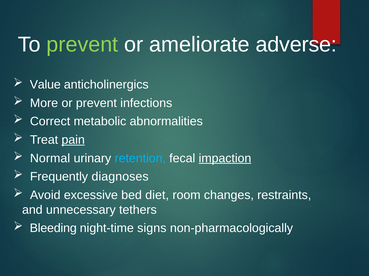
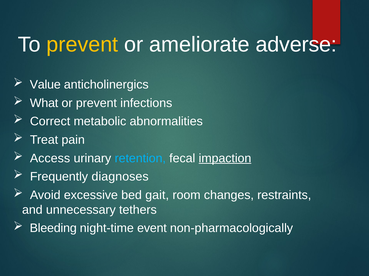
prevent at (82, 45) colour: light green -> yellow
More: More -> What
pain underline: present -> none
Normal: Normal -> Access
diet: diet -> gait
signs: signs -> event
